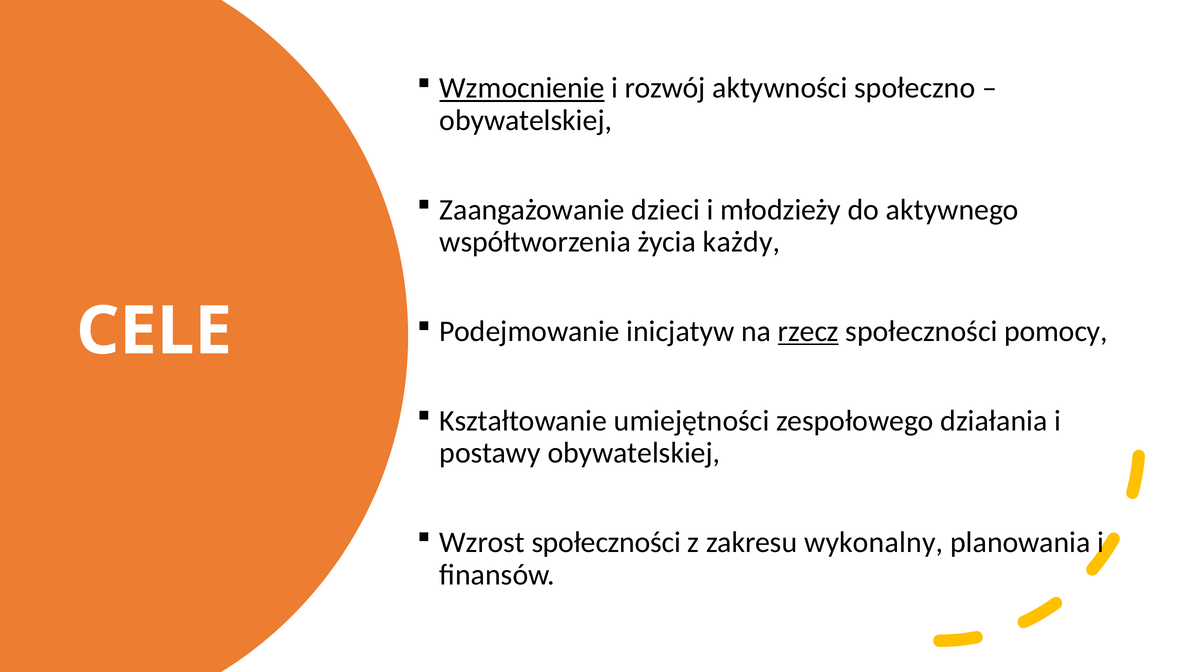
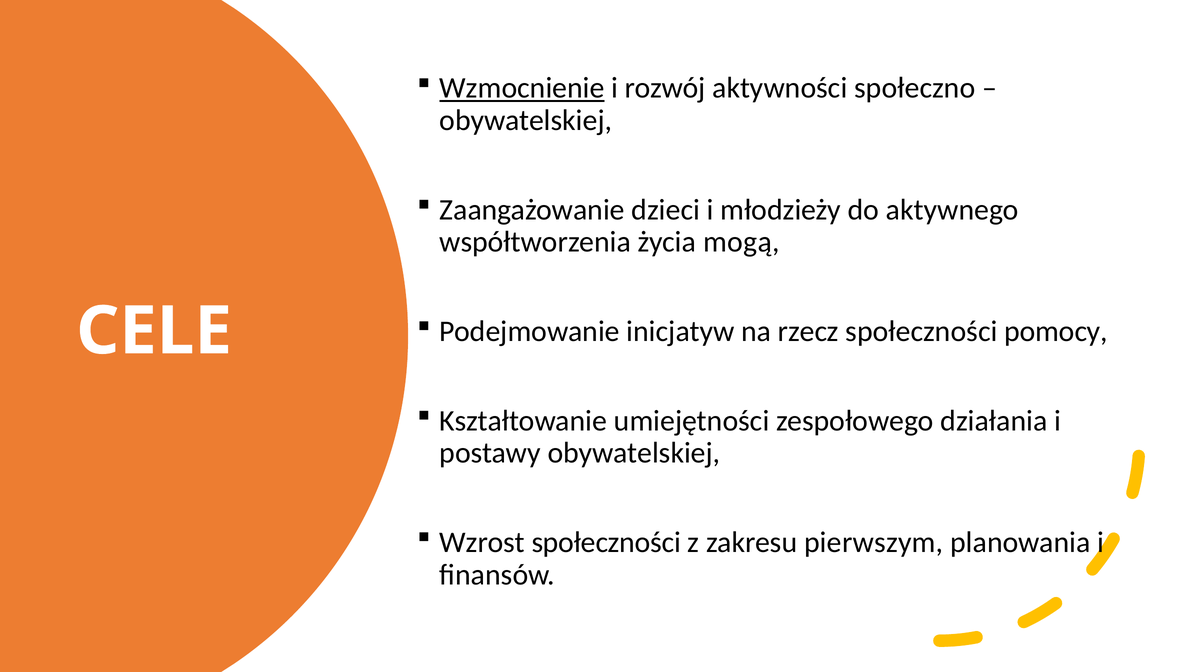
każdy: każdy -> mogą
rzecz underline: present -> none
wykonalny: wykonalny -> pierwszym
